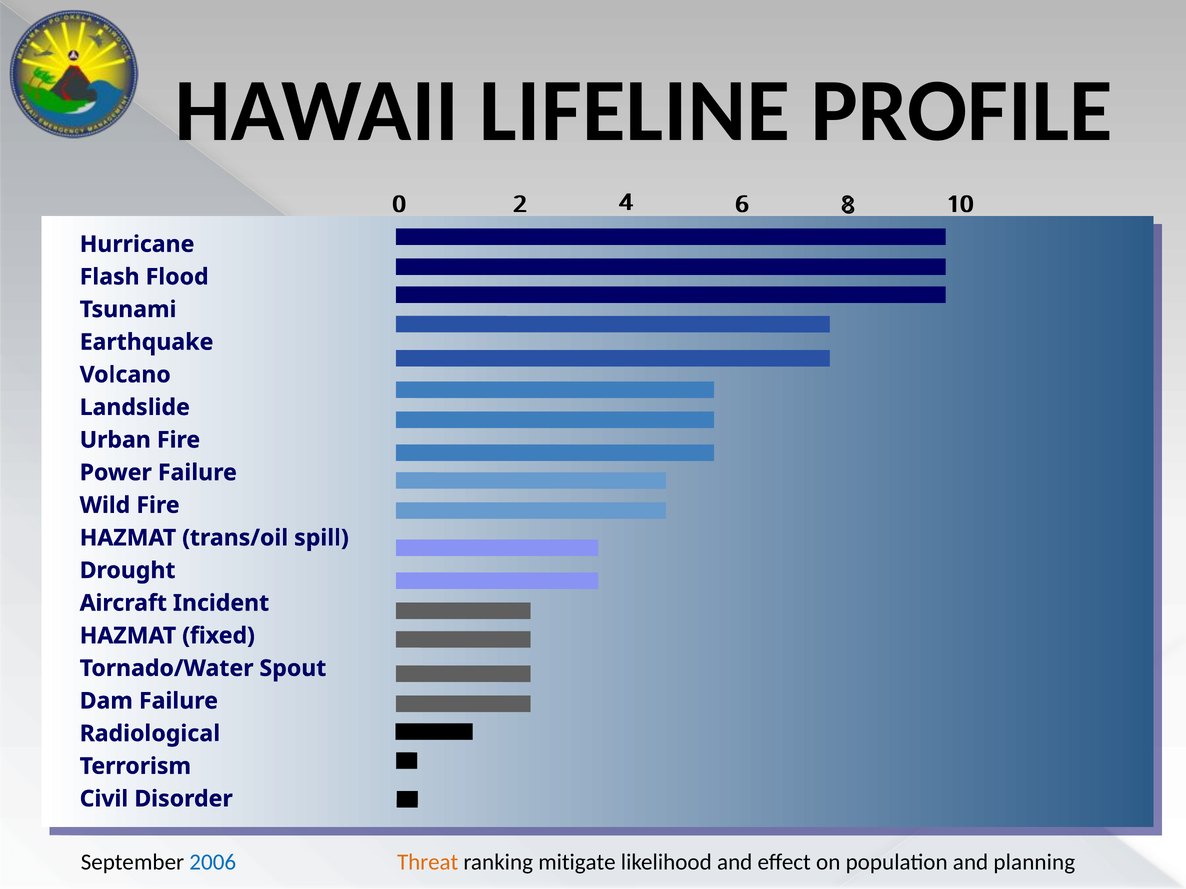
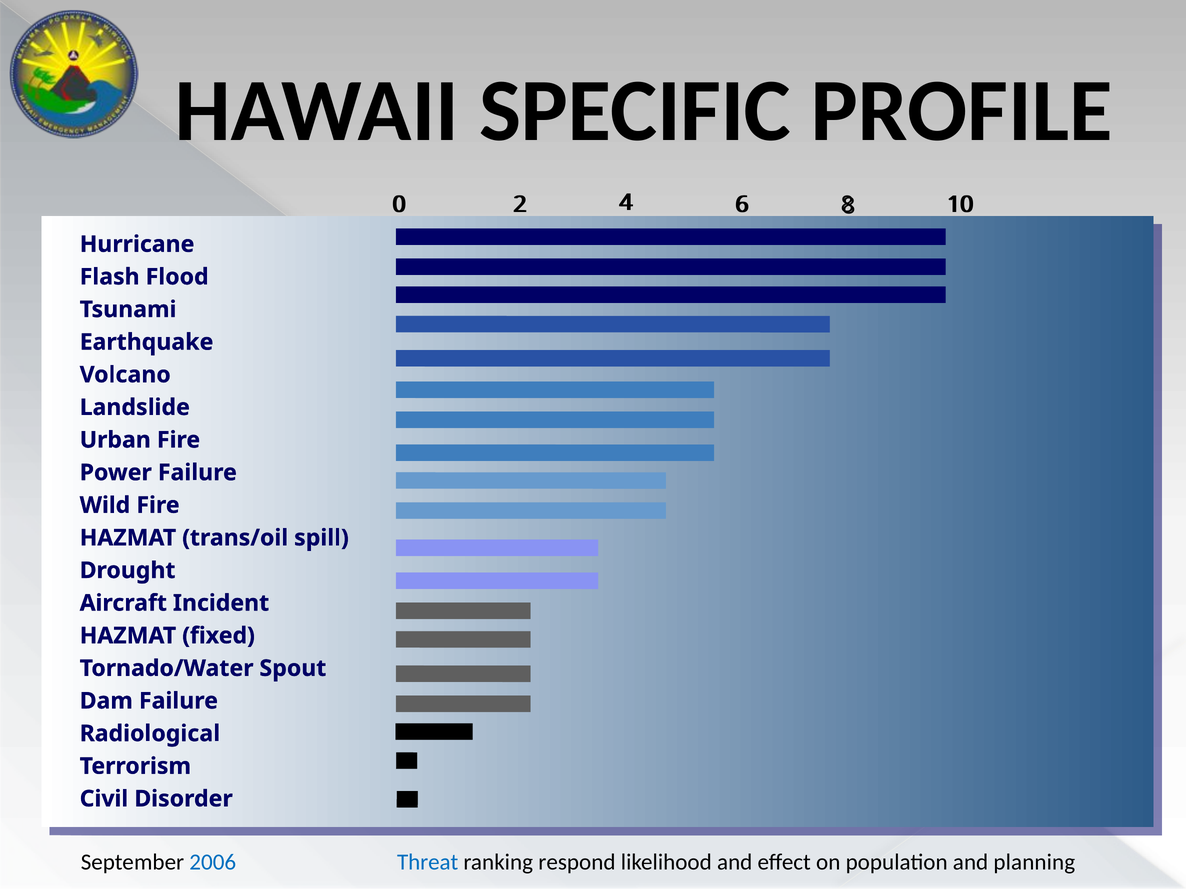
LIFELINE: LIFELINE -> SPECIFIC
Threat colour: orange -> blue
mitigate: mitigate -> respond
